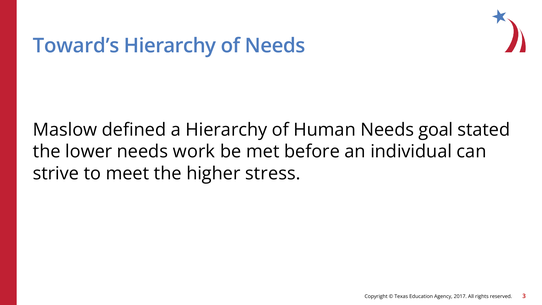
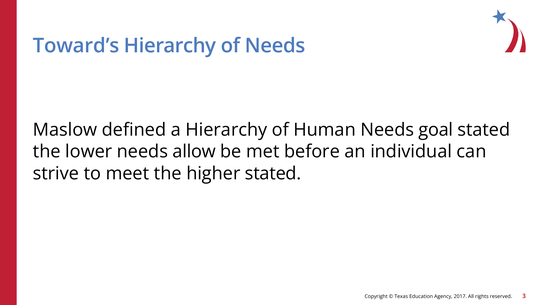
work: work -> allow
higher stress: stress -> stated
